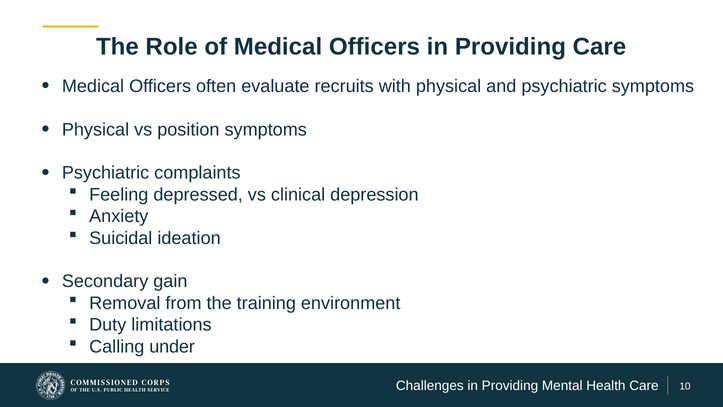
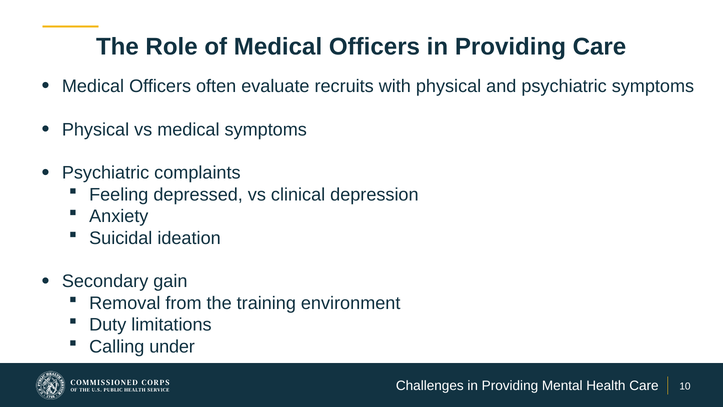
vs position: position -> medical
